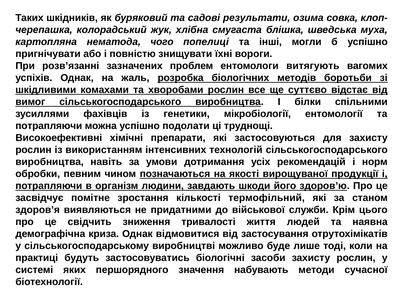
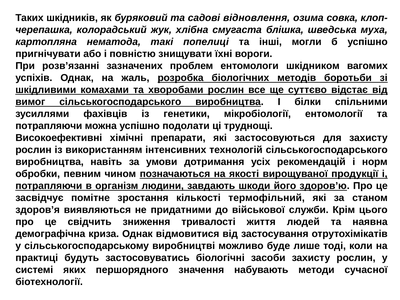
результати: результати -> відновлення
чого: чого -> такі
витягують: витягують -> шкідником
